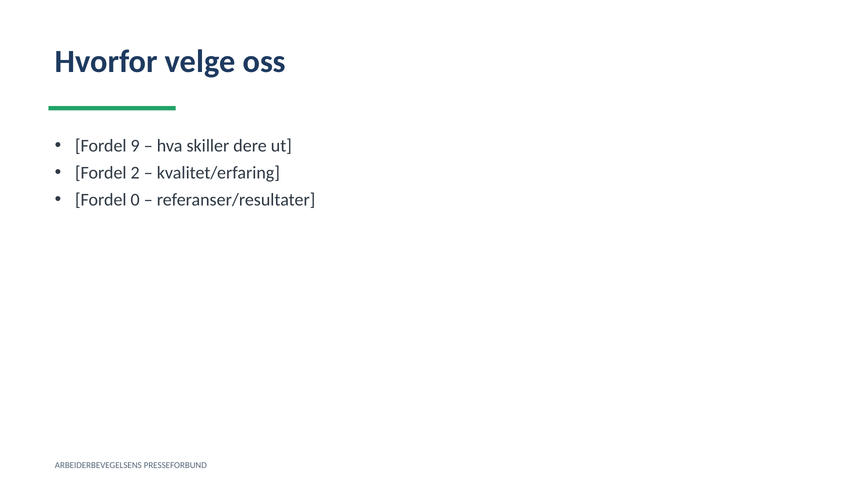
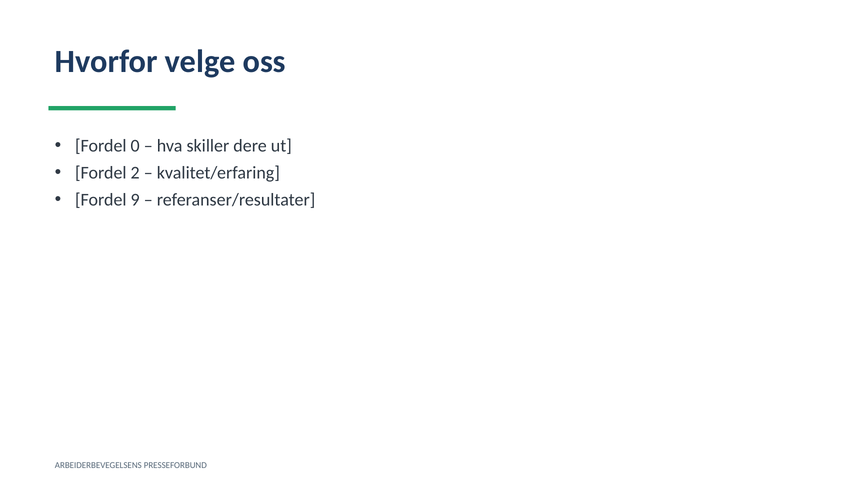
9: 9 -> 0
0: 0 -> 9
